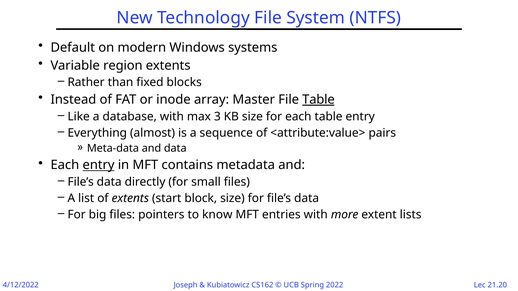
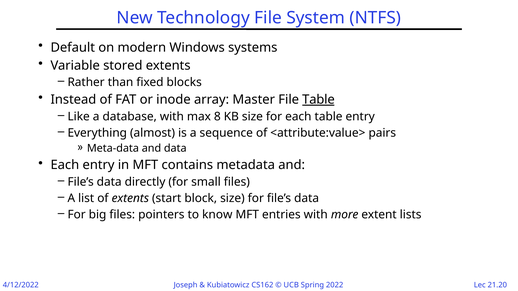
region: region -> stored
3: 3 -> 8
entry at (99, 165) underline: present -> none
